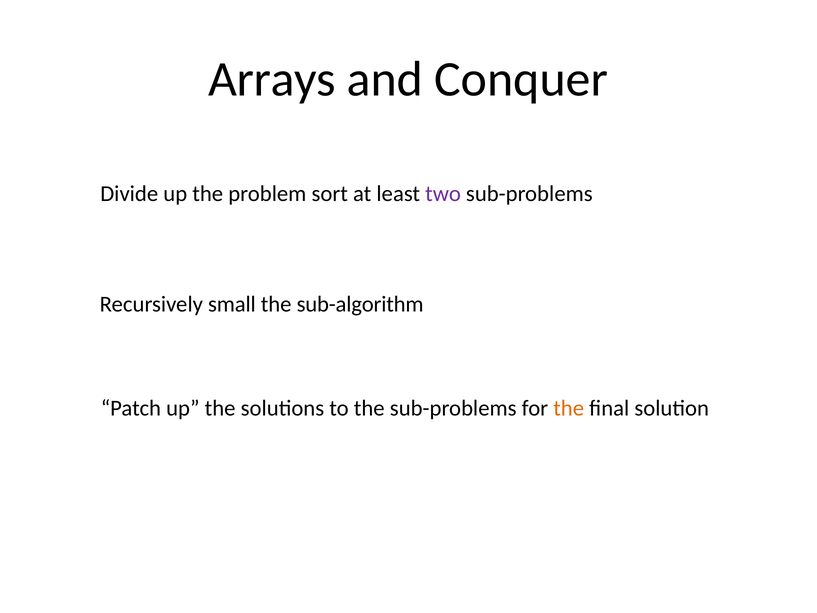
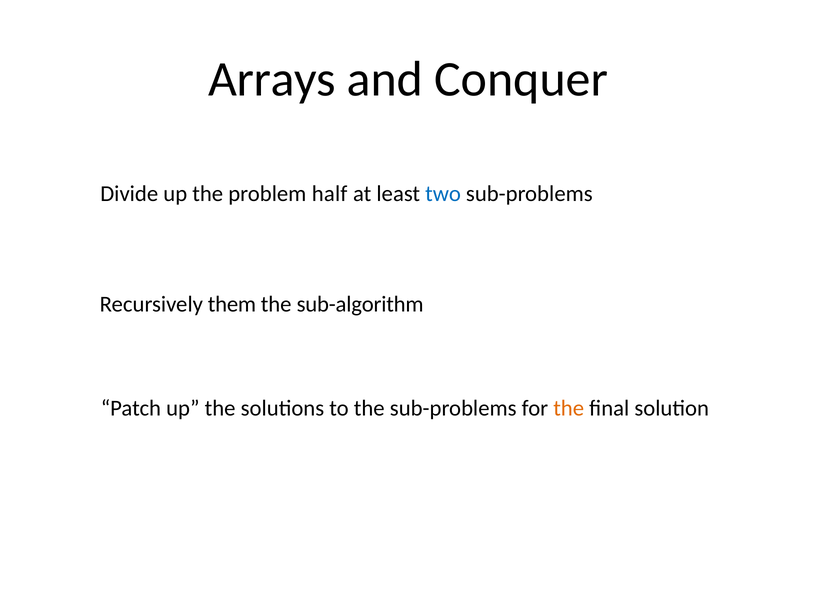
sort: sort -> half
two colour: purple -> blue
small: small -> them
